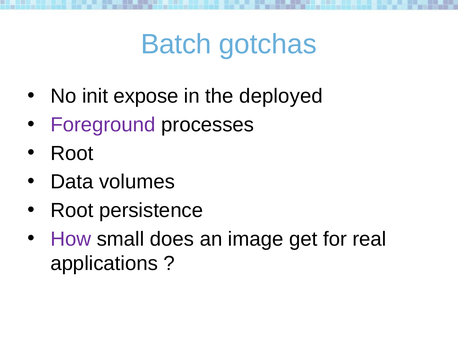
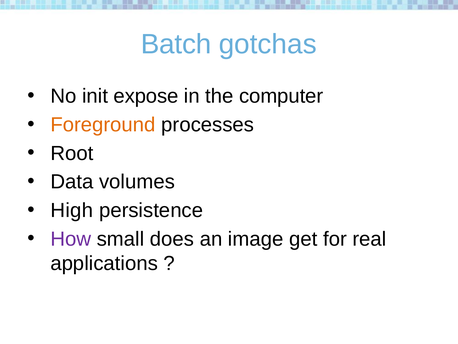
deployed: deployed -> computer
Foreground colour: purple -> orange
Root at (72, 210): Root -> High
